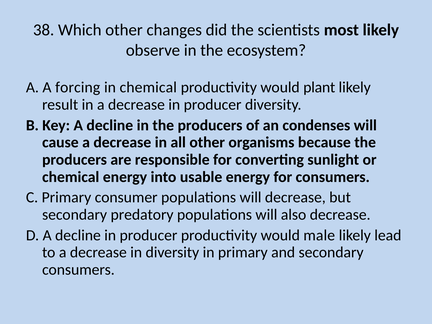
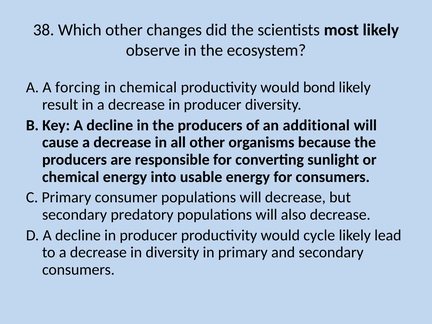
plant: plant -> bond
condenses: condenses -> additional
male: male -> cycle
